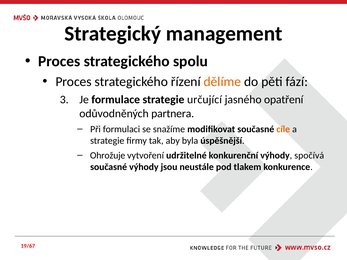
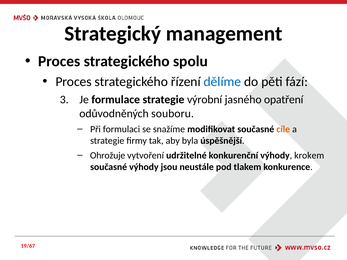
dělíme colour: orange -> blue
určující: určující -> výrobní
partnera: partnera -> souboru
spočívá: spočívá -> krokem
